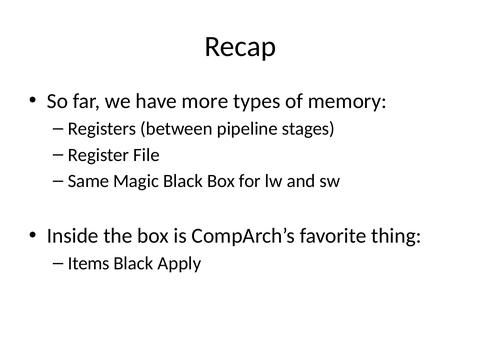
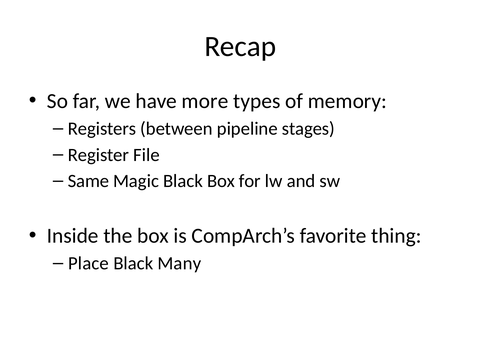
Items: Items -> Place
Apply: Apply -> Many
